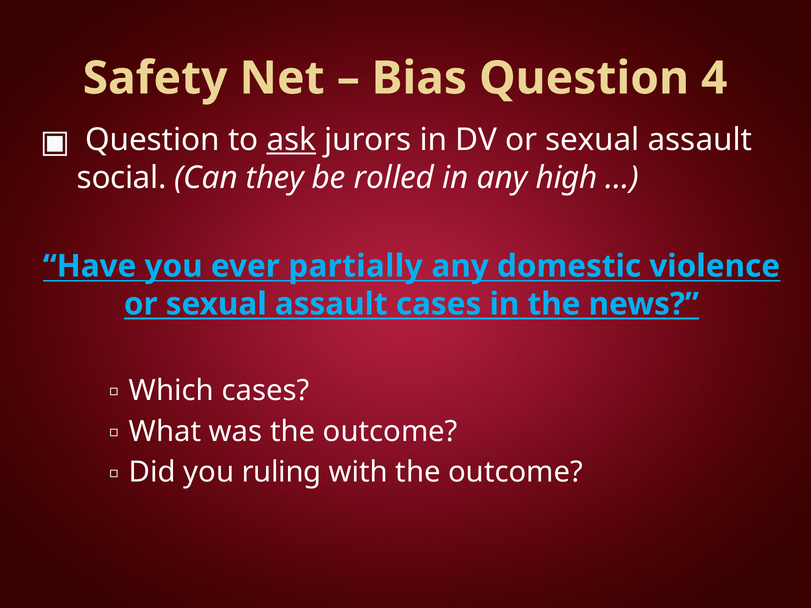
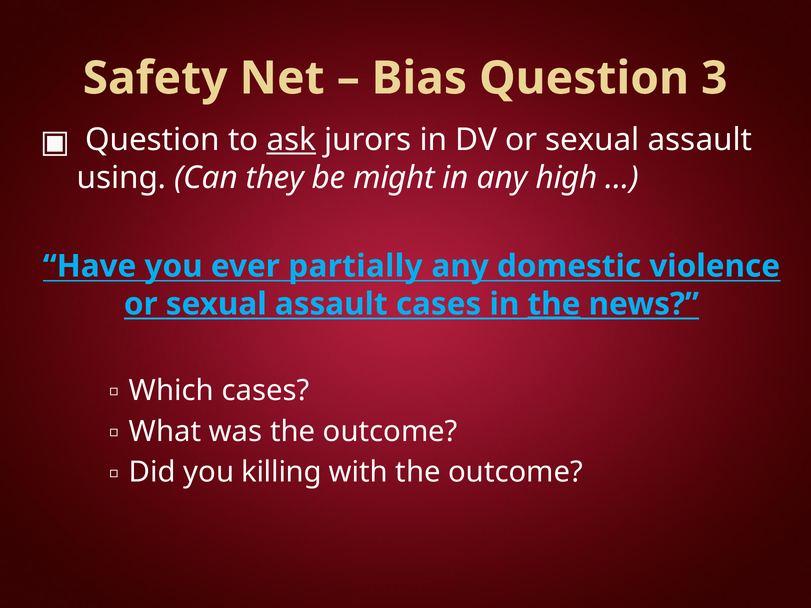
4: 4 -> 3
social: social -> using
rolled: rolled -> might
the at (554, 304) underline: none -> present
ruling: ruling -> killing
